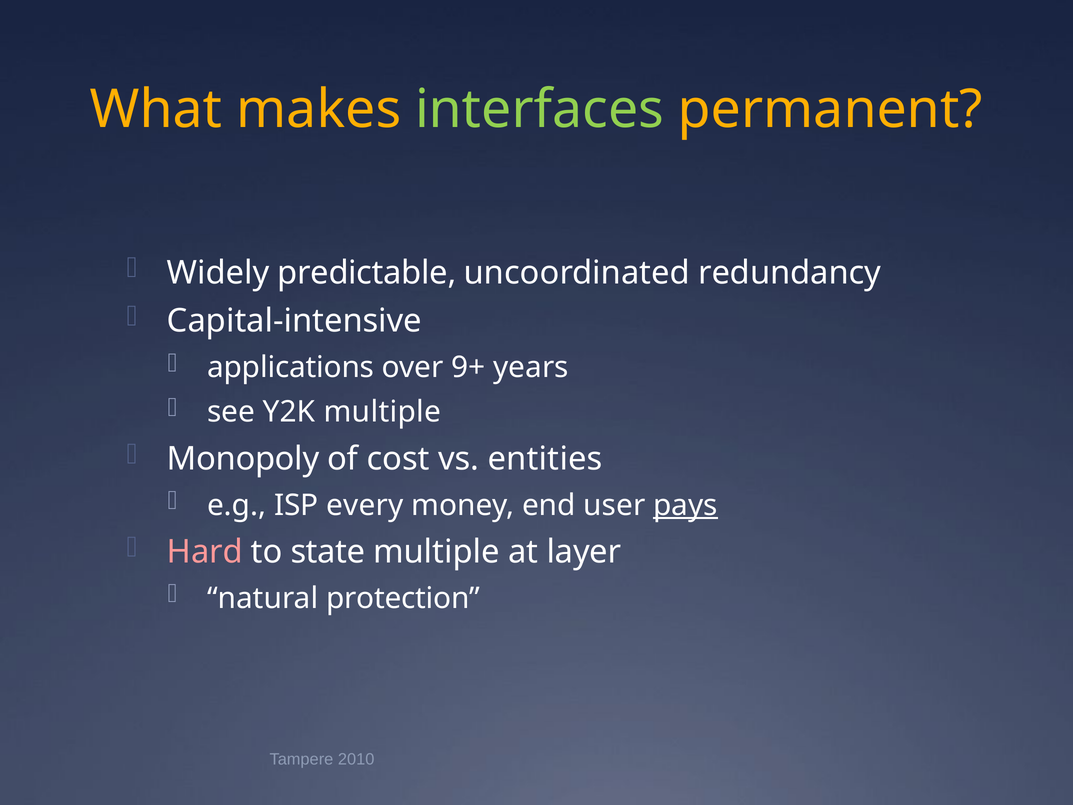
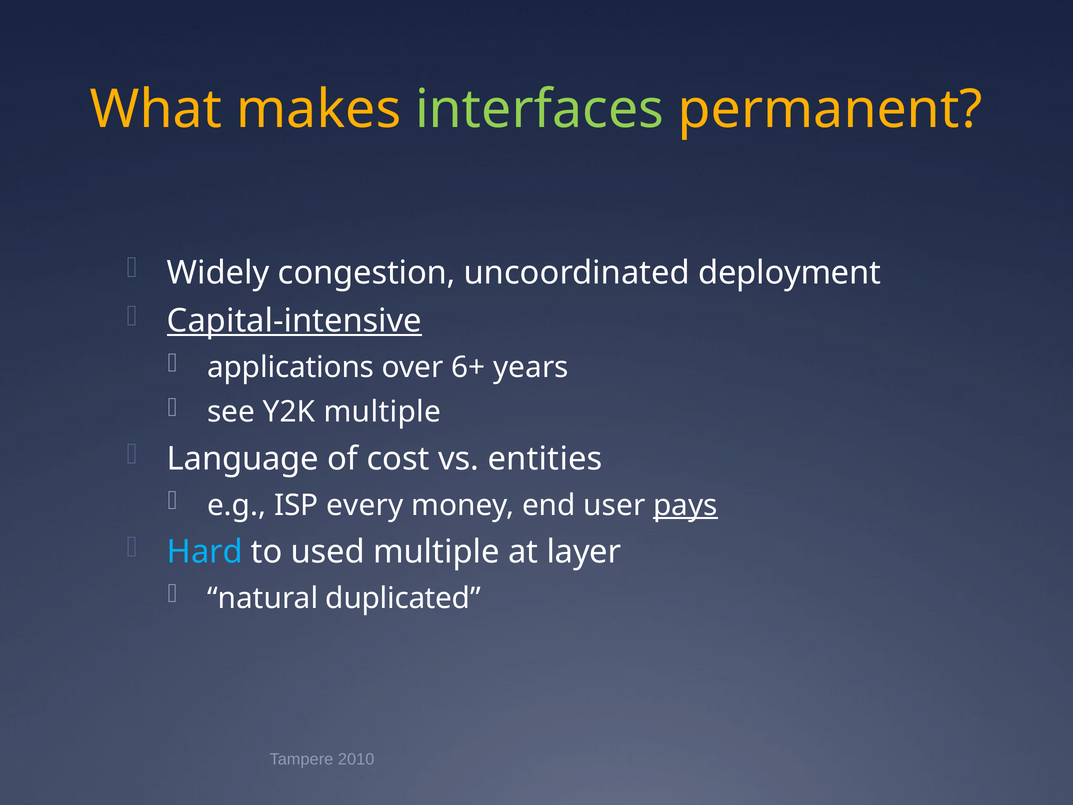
predictable: predictable -> congestion
redundancy: redundancy -> deployment
Capital-intensive underline: none -> present
9+: 9+ -> 6+
Monopoly: Monopoly -> Language
Hard colour: pink -> light blue
state: state -> used
protection: protection -> duplicated
